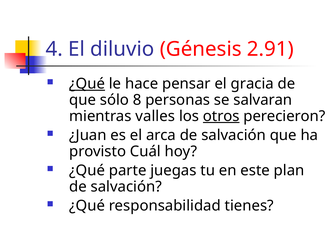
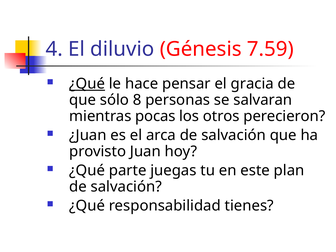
2.91: 2.91 -> 7.59
valles: valles -> pocas
otros underline: present -> none
Cuál: Cuál -> Juan
